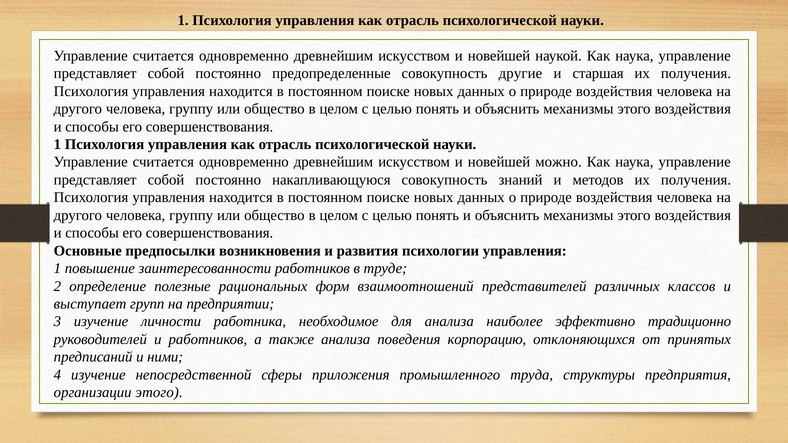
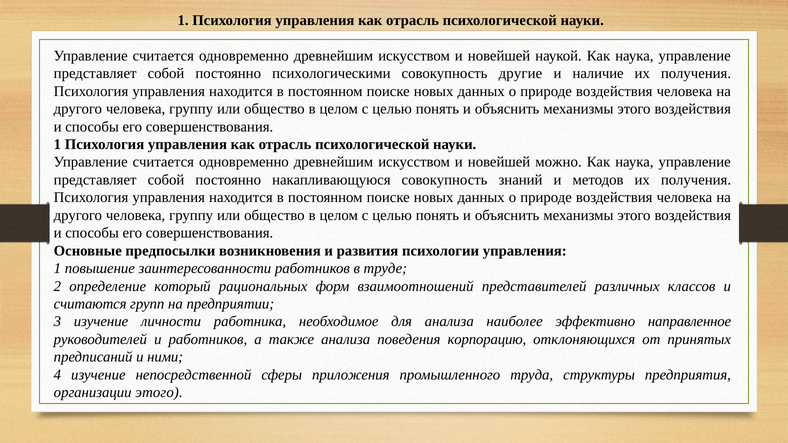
предопределенные: предопределенные -> психологическими
старшая: старшая -> наличие
полезные: полезные -> который
выступает: выступает -> считаются
традиционно: традиционно -> направленное
